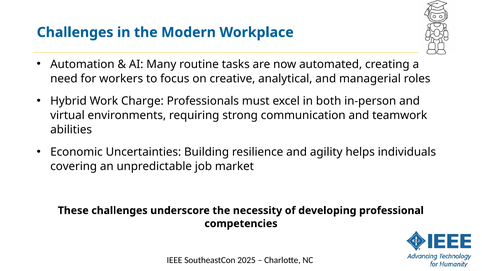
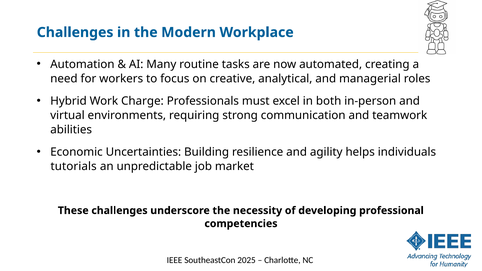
covering: covering -> tutorials
